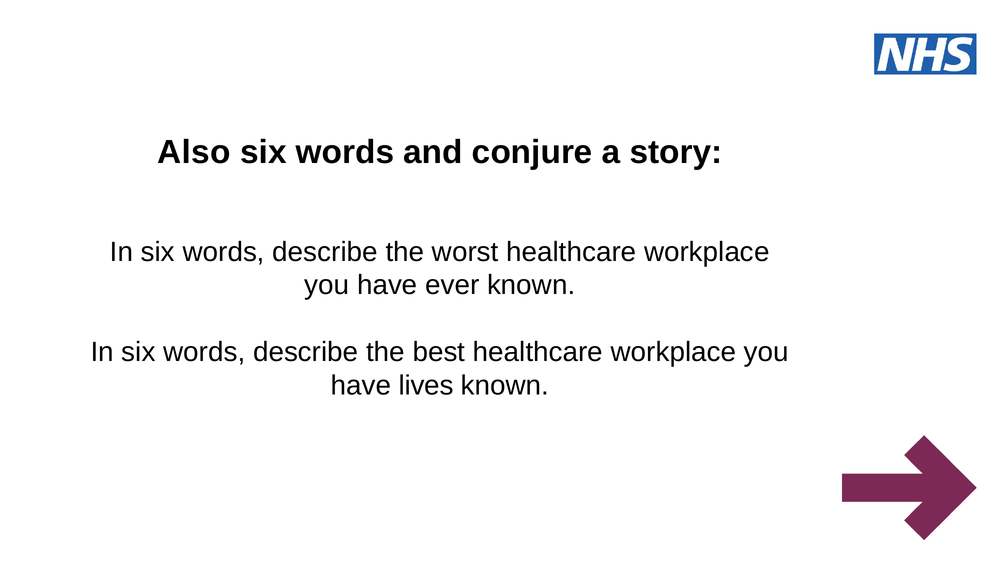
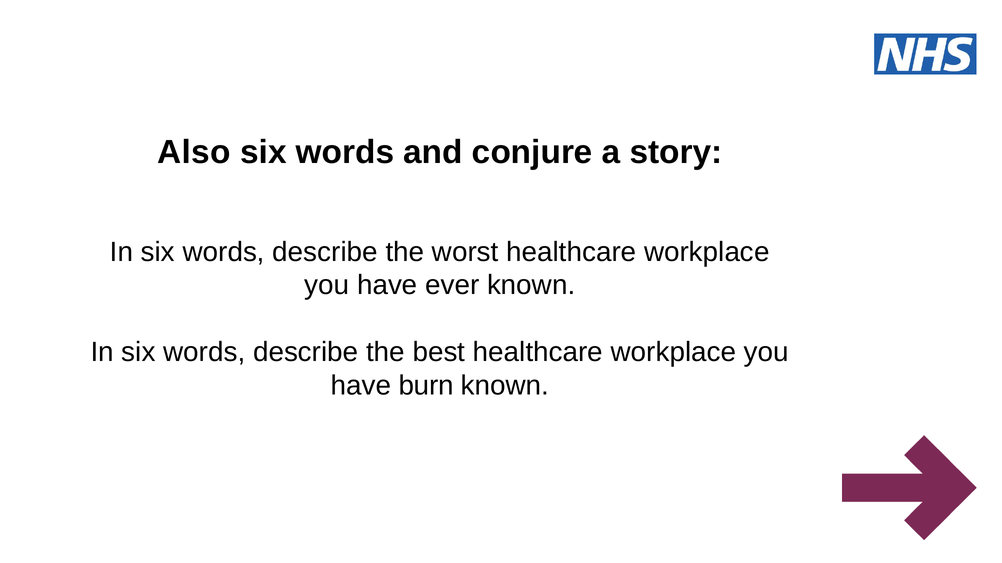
lives: lives -> burn
